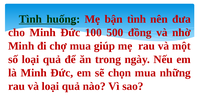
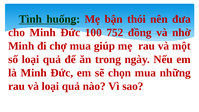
bận tình: tình -> thói
500: 500 -> 752
